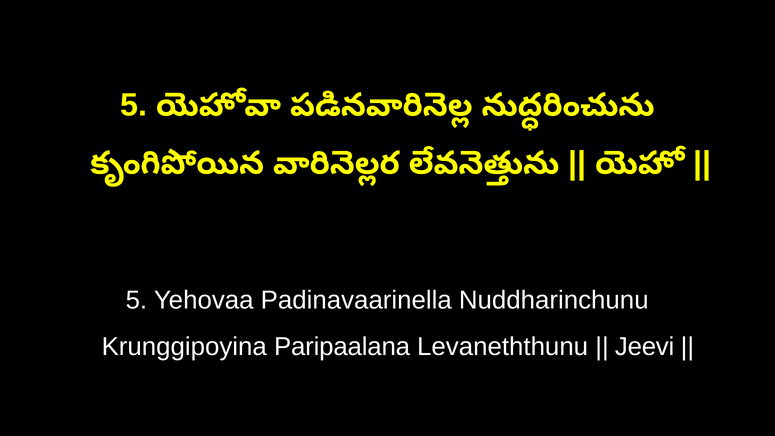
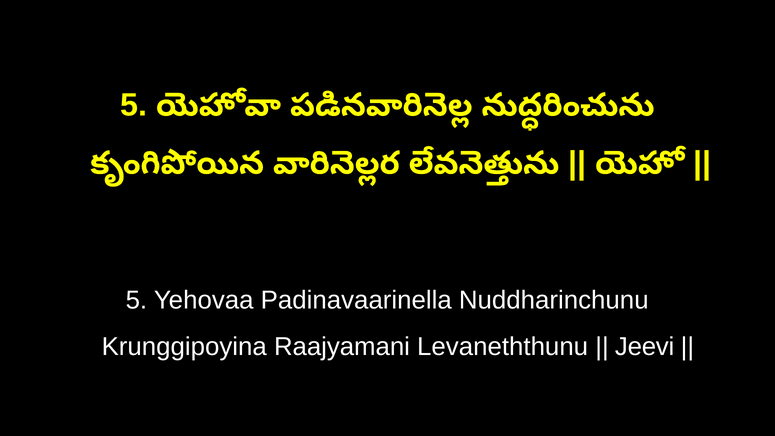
Paripaalana: Paripaalana -> Raajyamani
